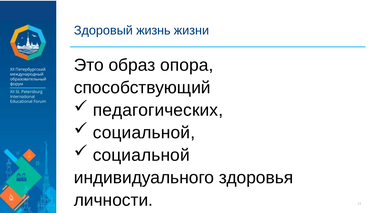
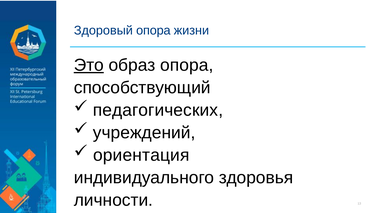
Здоровый жизнь: жизнь -> опора
Это underline: none -> present
социальной at (144, 133): социальной -> учреждений
социальной at (141, 155): социальной -> ориентация
